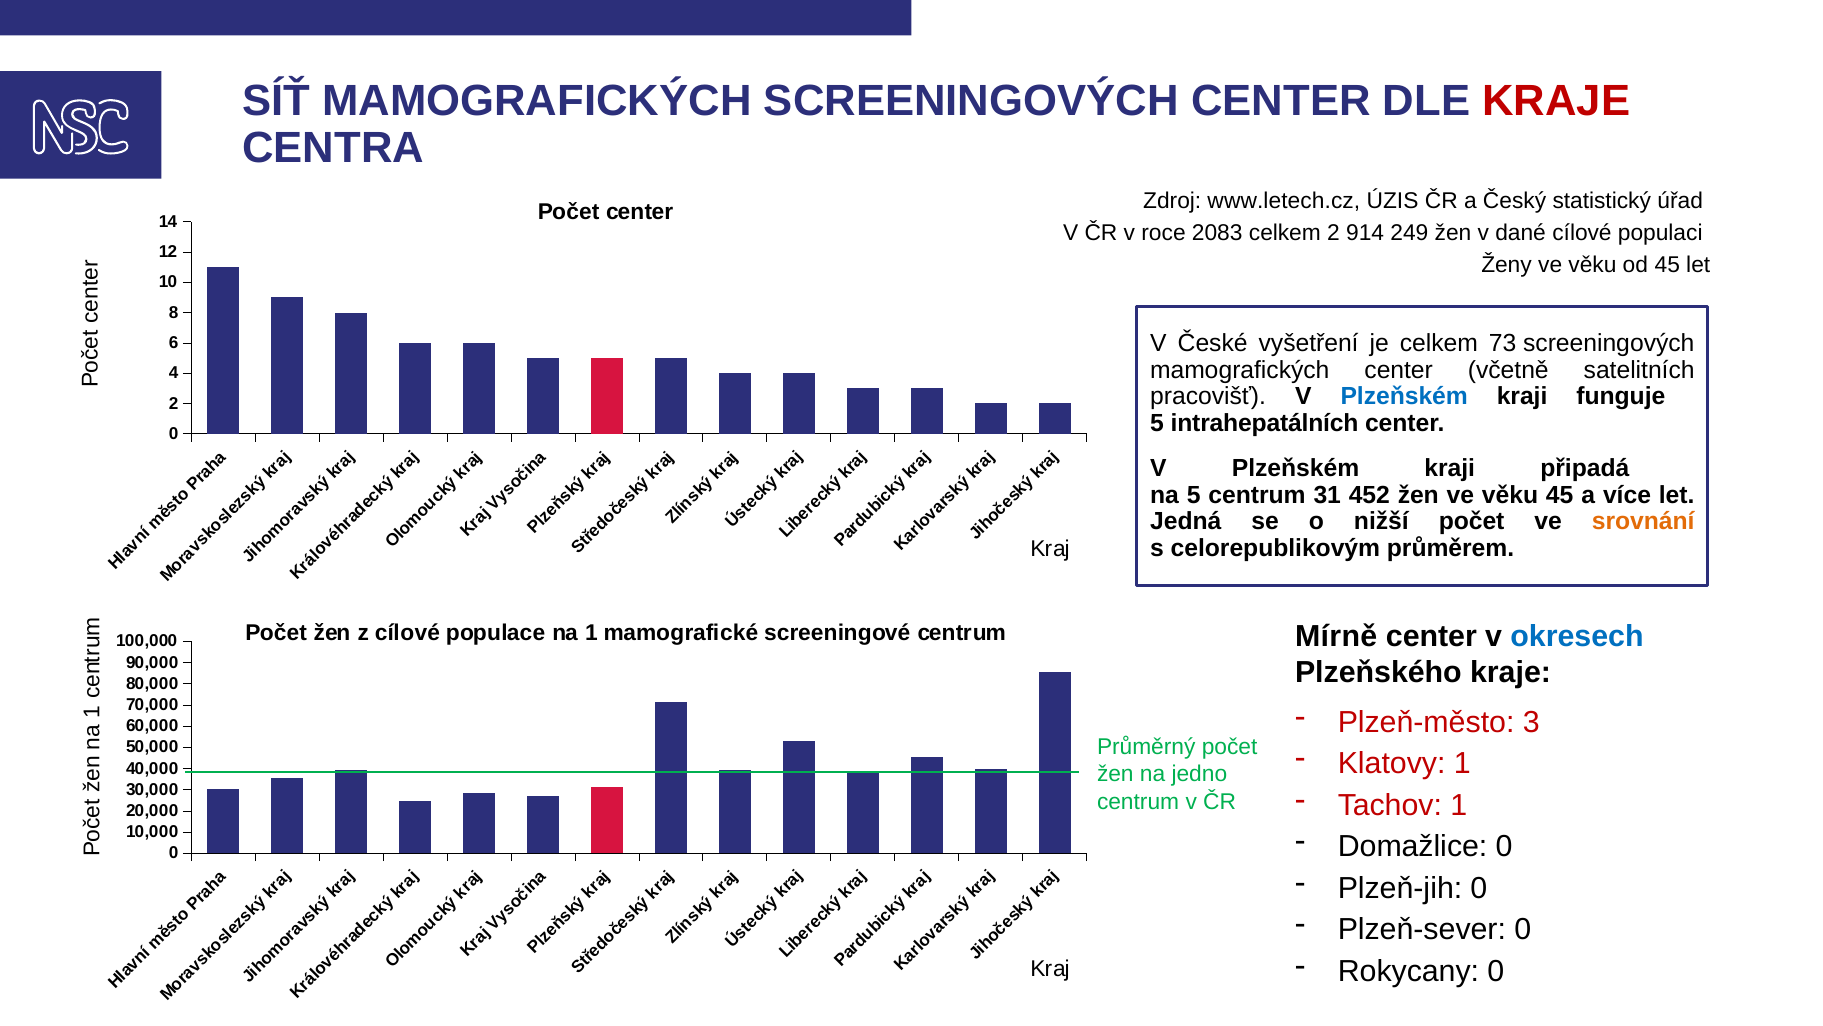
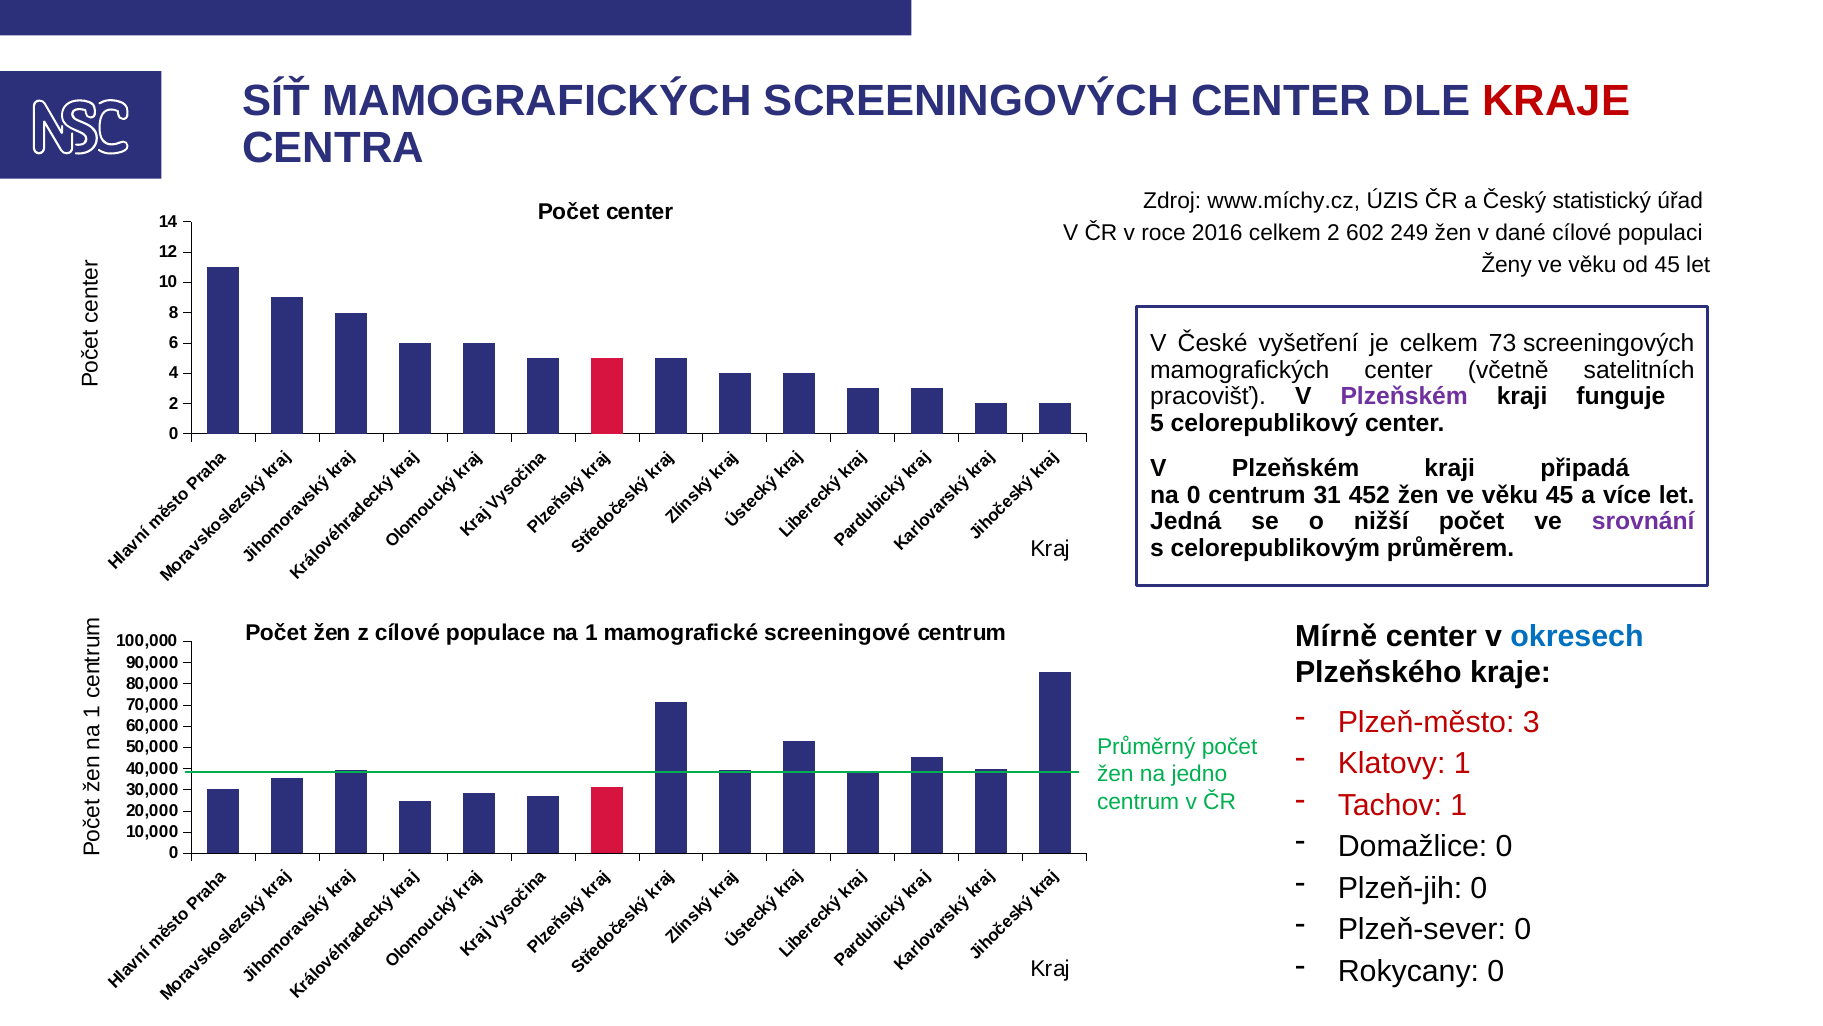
www.letech.cz: www.letech.cz -> www.míchy.cz
2083: 2083 -> 2016
914: 914 -> 602
Plzeňském at (1404, 396) colour: blue -> purple
intrahepatálních: intrahepatálních -> celorepublikový
na 5: 5 -> 0
srovnání colour: orange -> purple
